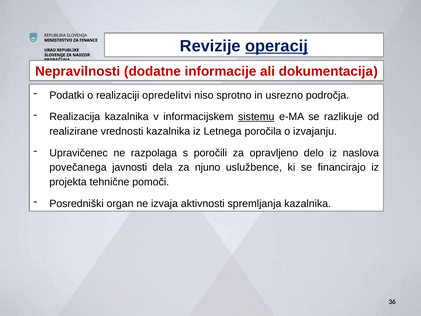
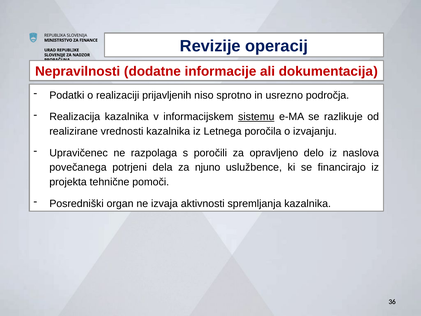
operacij underline: present -> none
opredelitvi: opredelitvi -> prijavljenih
javnosti: javnosti -> potrjeni
